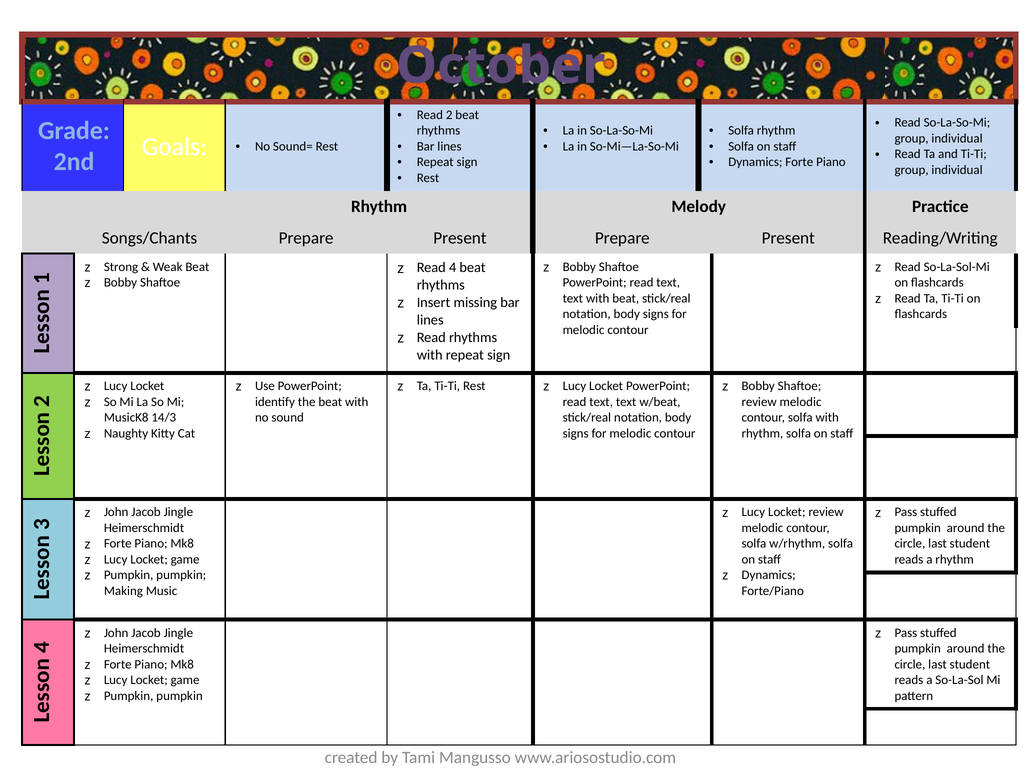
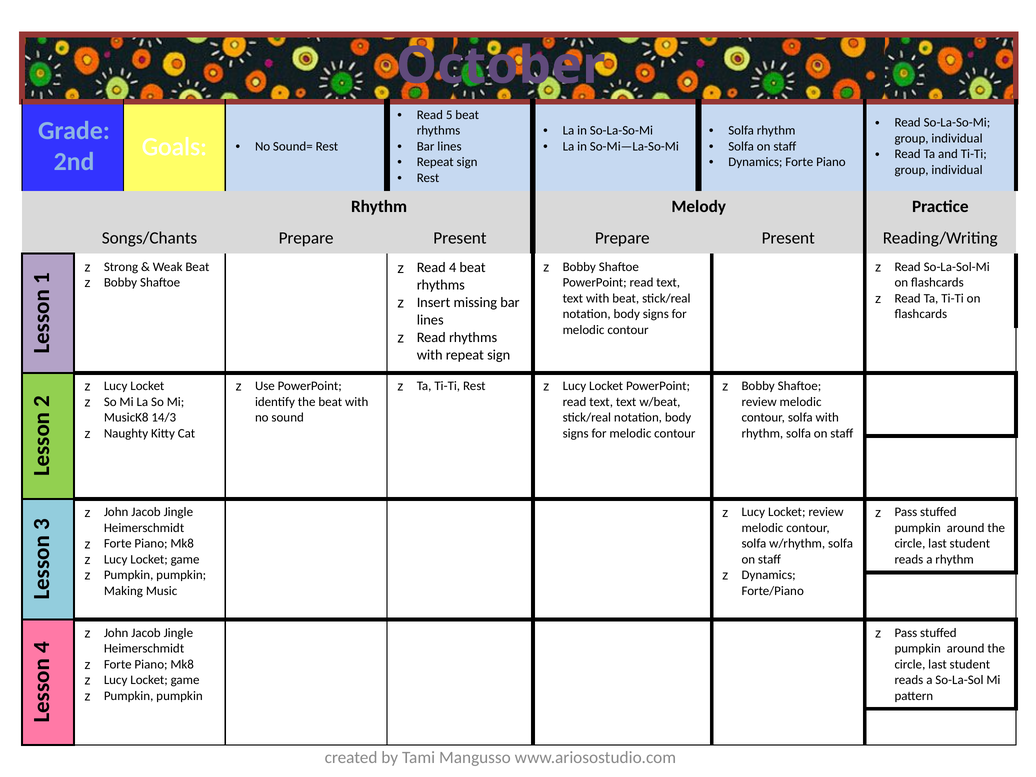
Read 2: 2 -> 5
